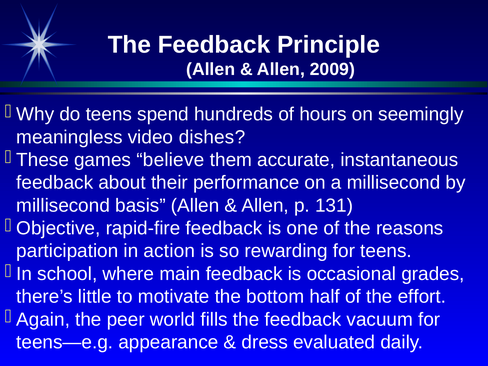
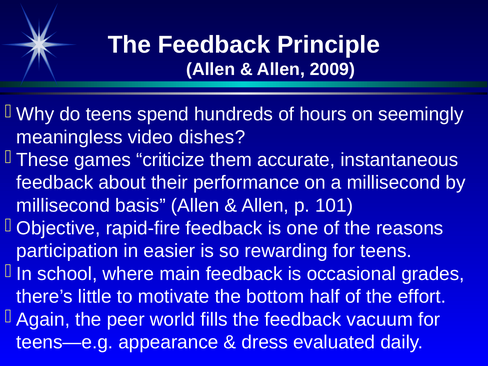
believe: believe -> criticize
131: 131 -> 101
action: action -> easier
